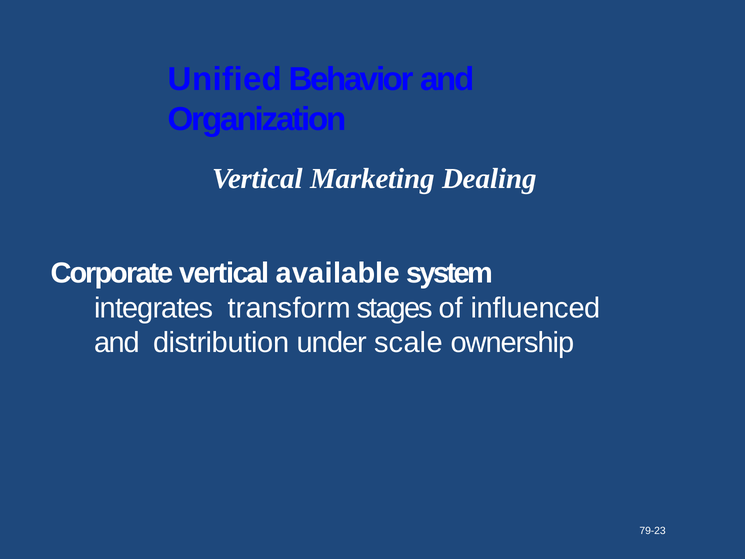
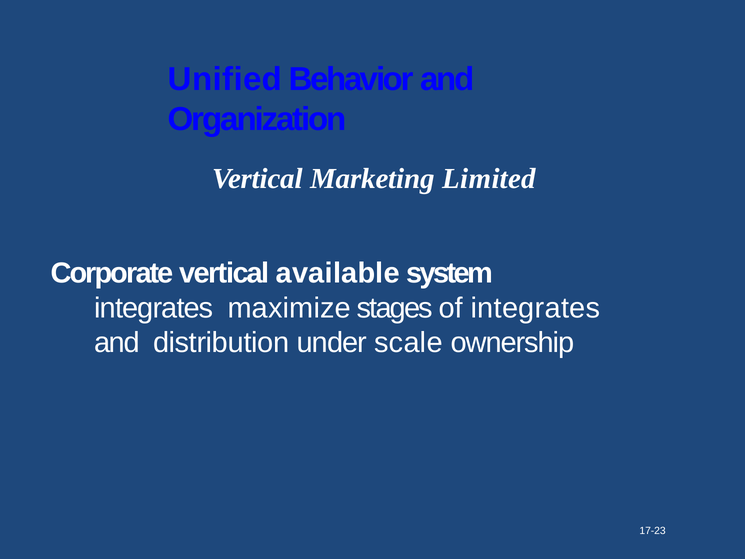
Dealing: Dealing -> Limited
transform: transform -> maximize
of influenced: influenced -> integrates
79-23: 79-23 -> 17-23
